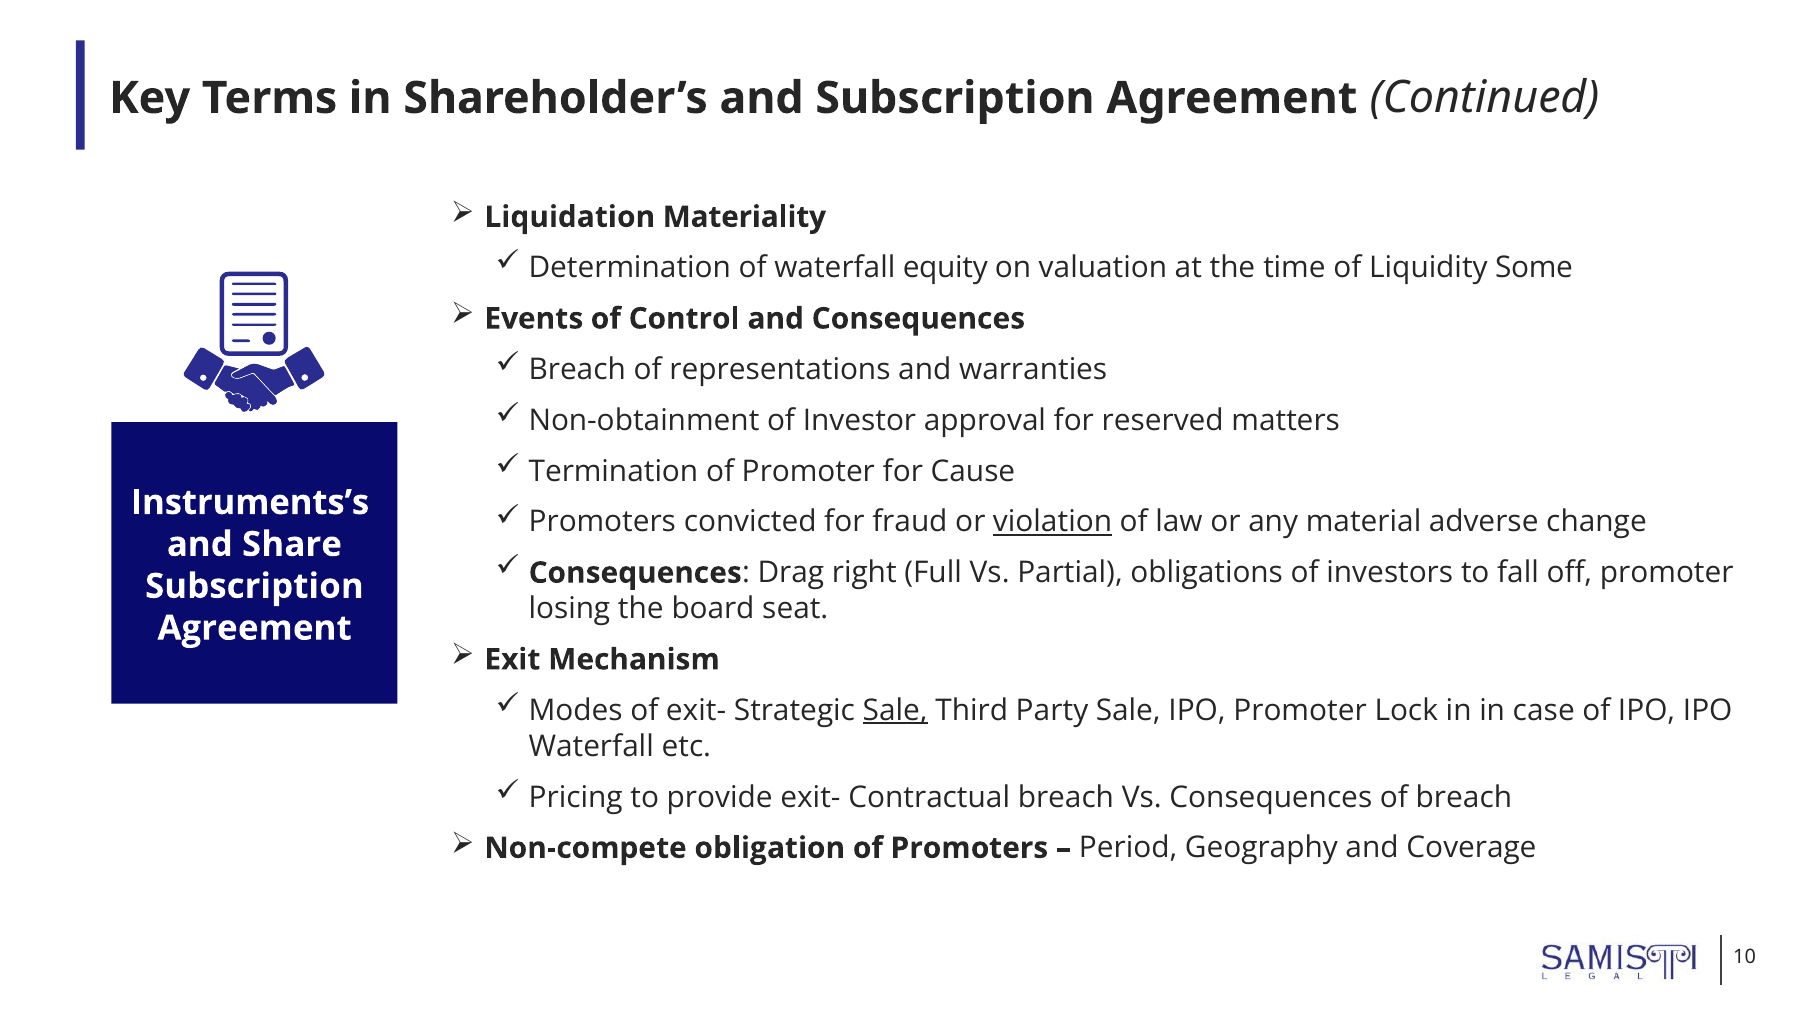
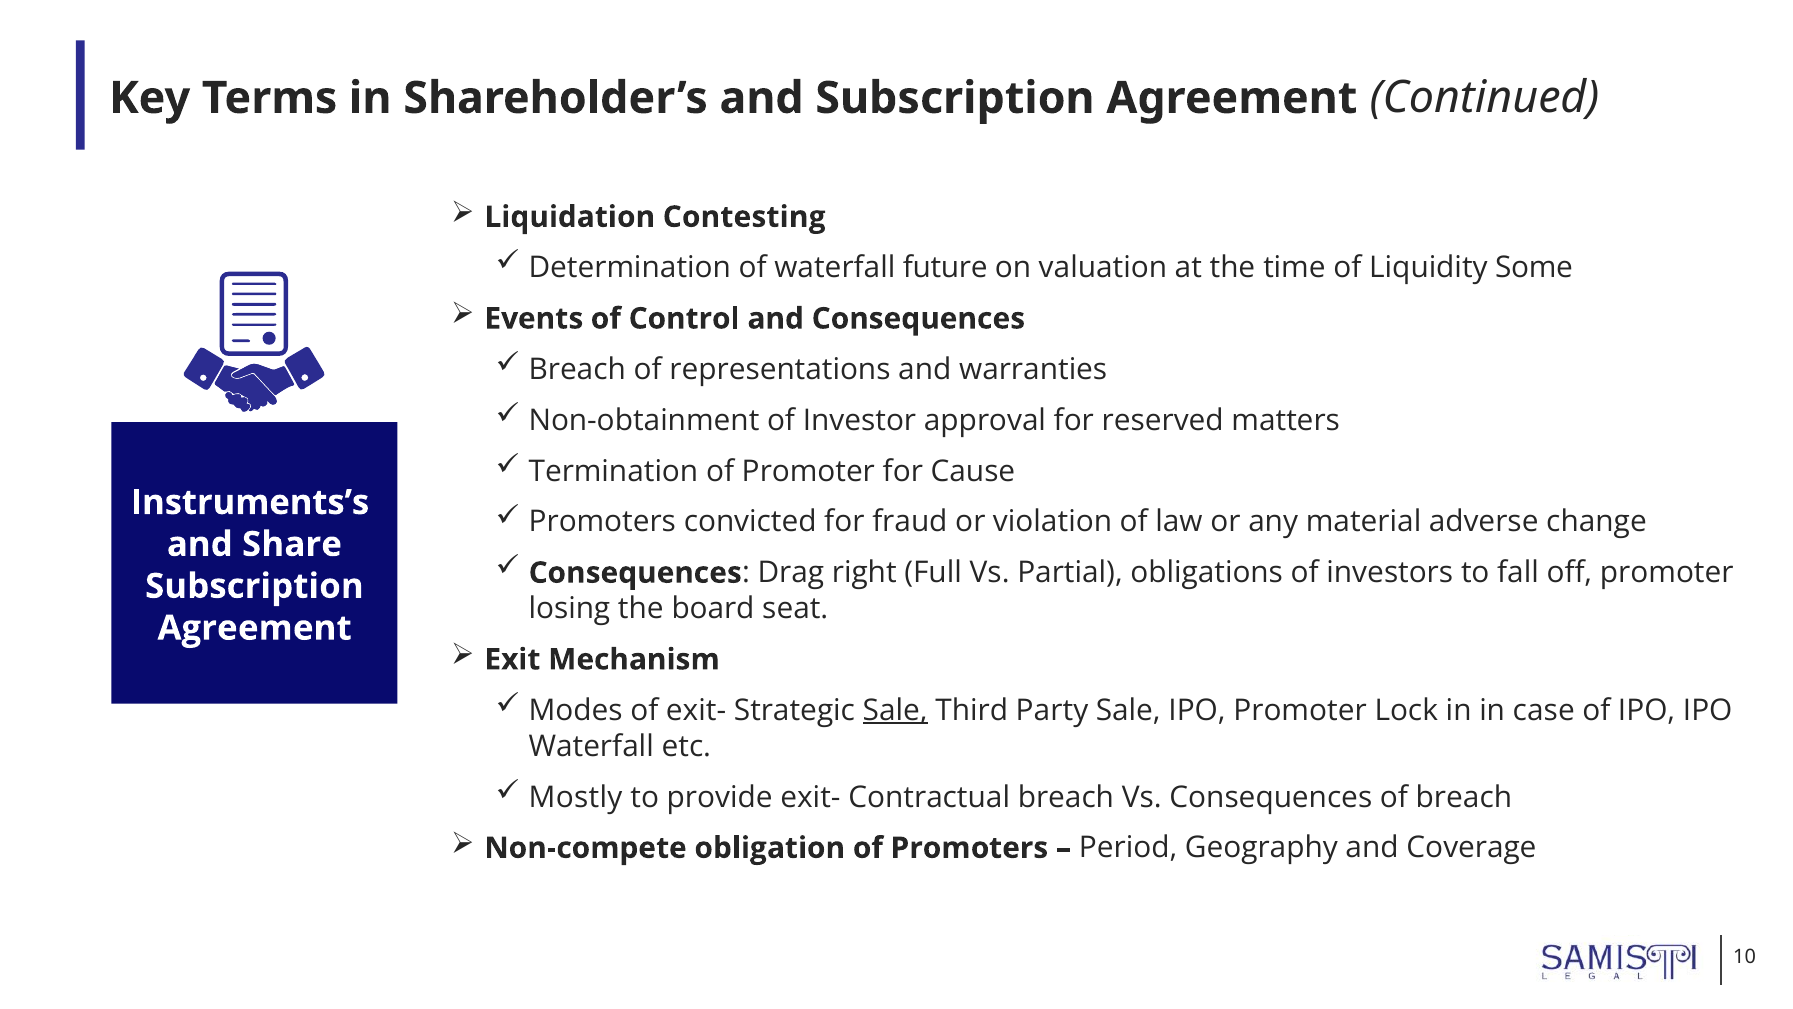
Materiality: Materiality -> Contesting
equity: equity -> future
violation underline: present -> none
Pricing: Pricing -> Mostly
